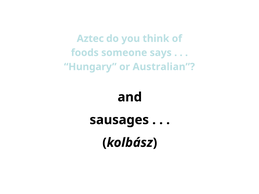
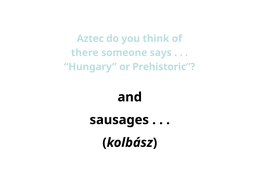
foods: foods -> there
Australian: Australian -> Prehistoric
